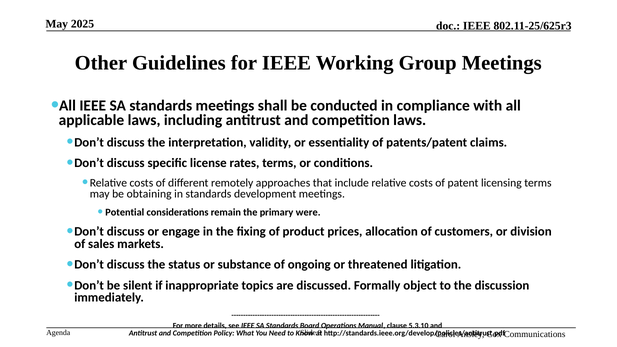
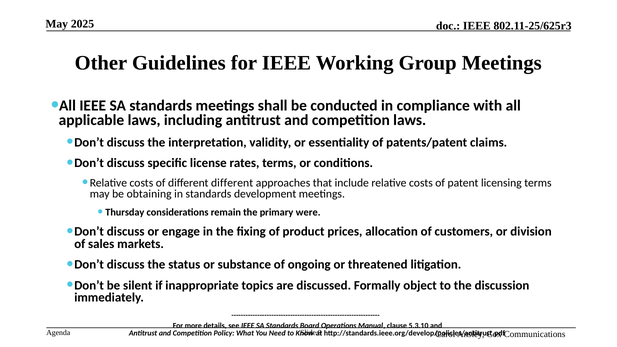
different remotely: remotely -> different
Potential: Potential -> Thursday
